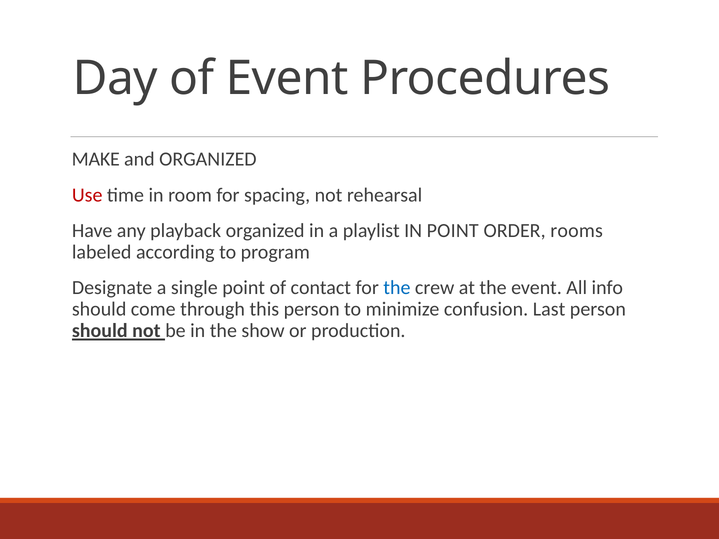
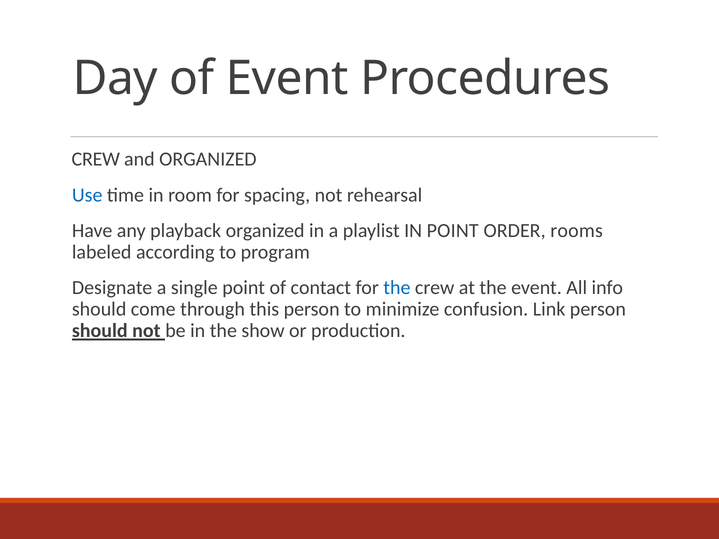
MAKE at (96, 159): MAKE -> CREW
Use colour: red -> blue
Last: Last -> Link
